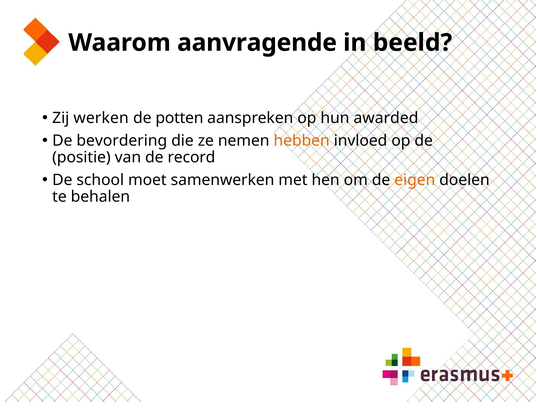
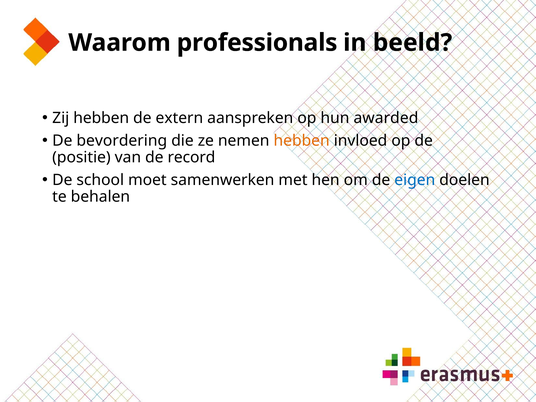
aanvragende: aanvragende -> professionals
Zij werken: werken -> hebben
potten: potten -> extern
eigen colour: orange -> blue
